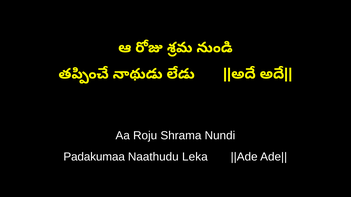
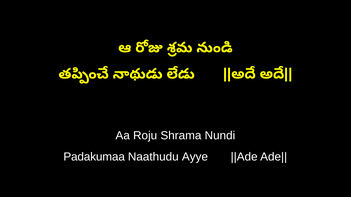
Leka: Leka -> Ayye
